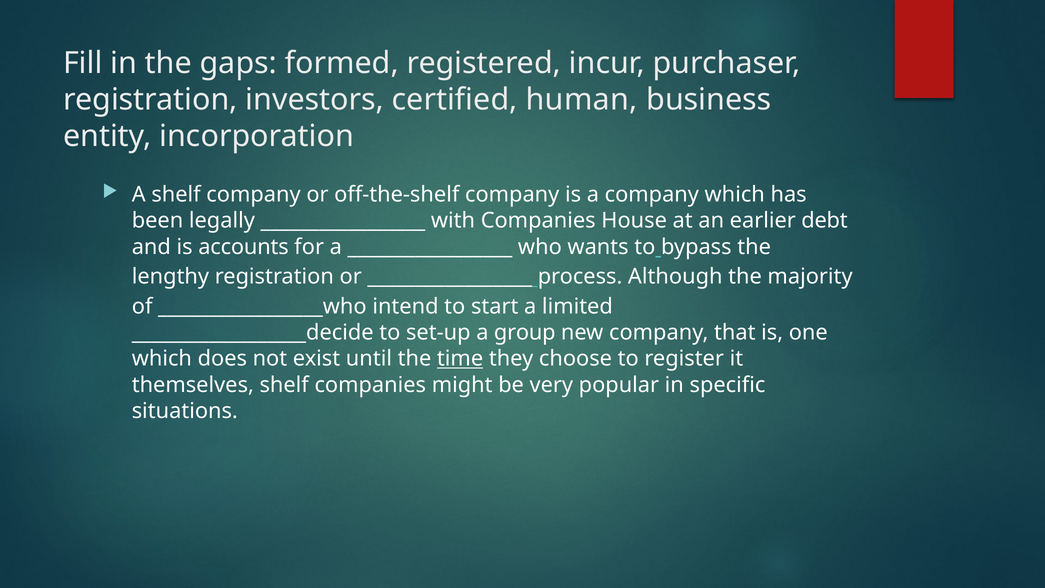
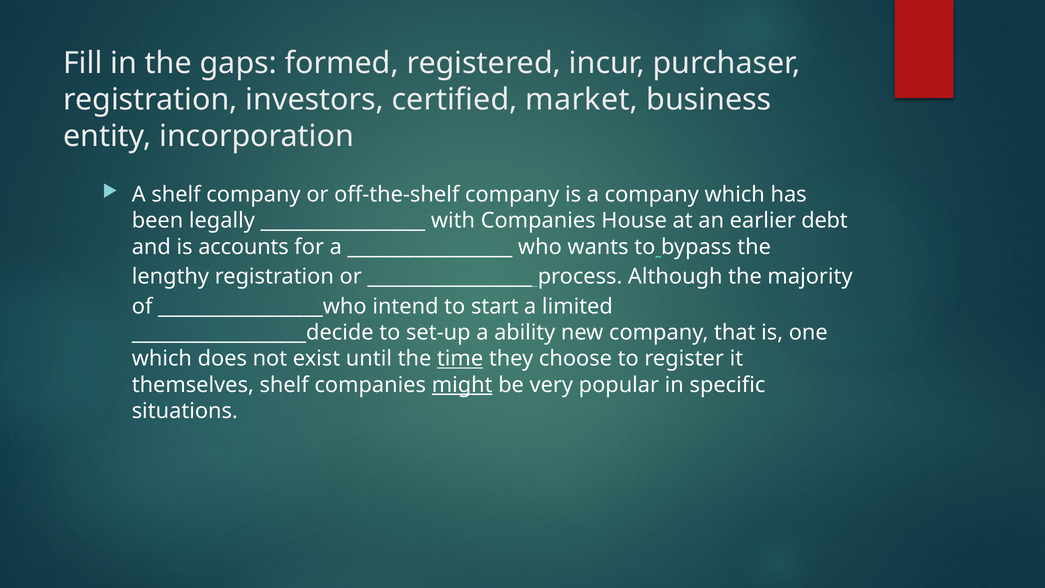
human: human -> market
group: group -> ability
might underline: none -> present
